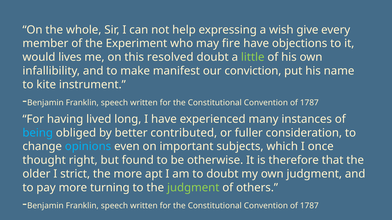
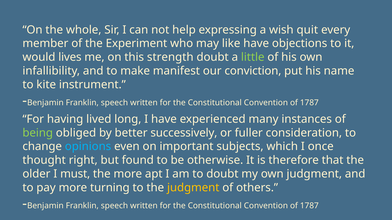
give: give -> quit
fire: fire -> like
resolved: resolved -> strength
being colour: light blue -> light green
contributed: contributed -> successively
strict: strict -> must
judgment at (193, 188) colour: light green -> yellow
